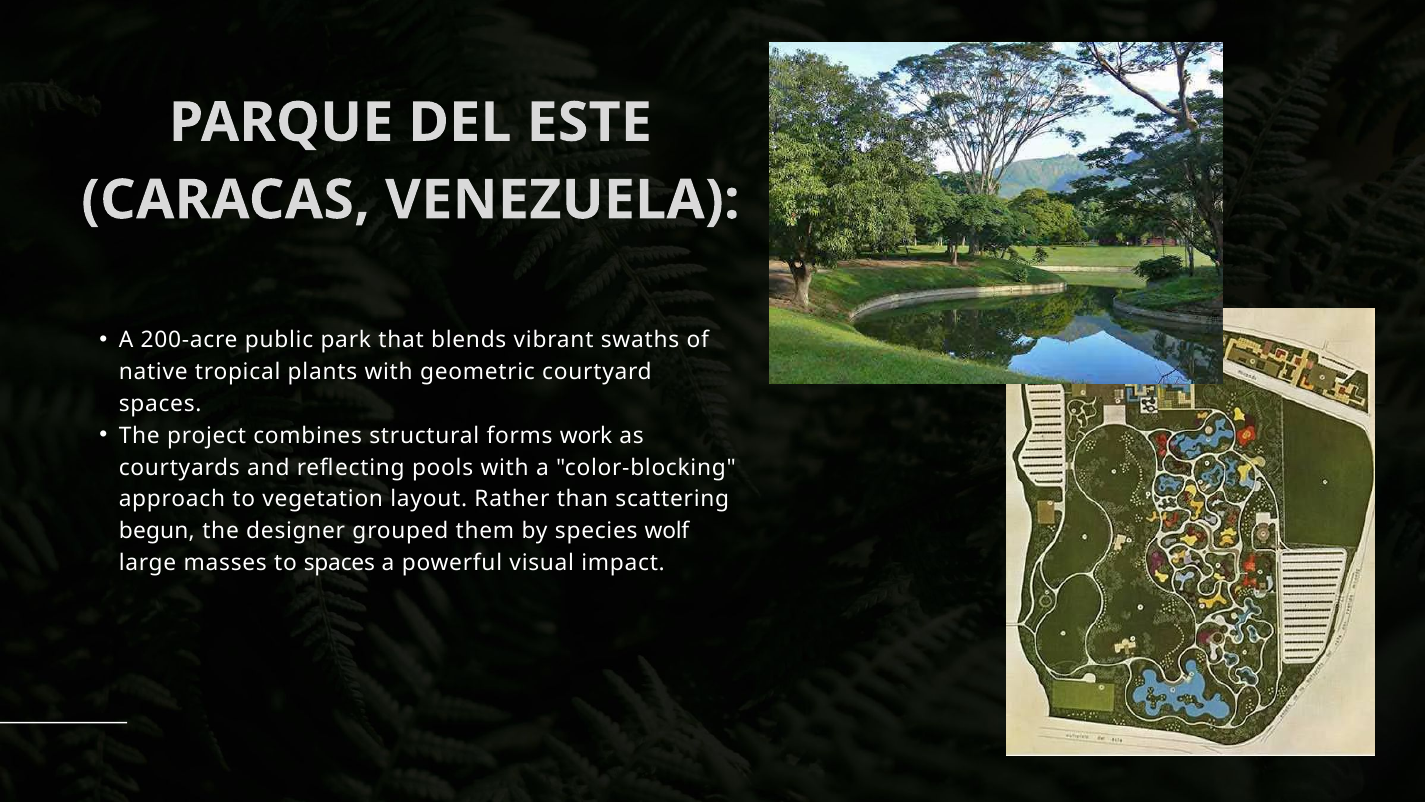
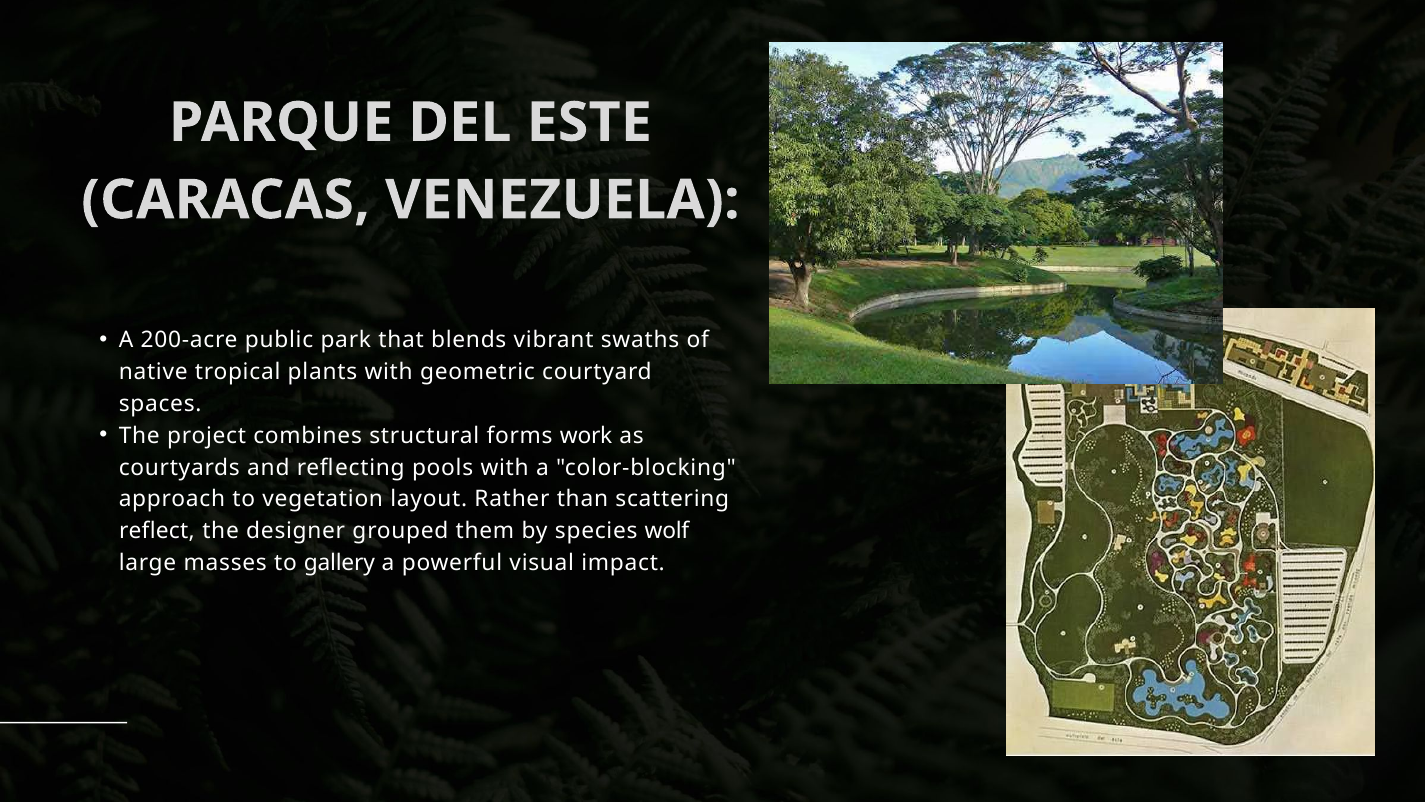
begun: begun -> reflect
to spaces: spaces -> gallery
